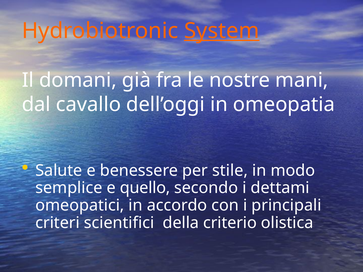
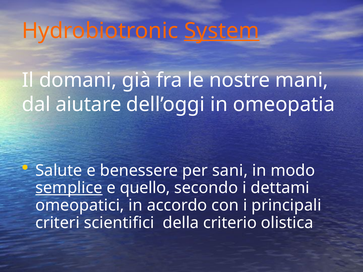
cavallo: cavallo -> aiutare
stile: stile -> sani
semplice underline: none -> present
